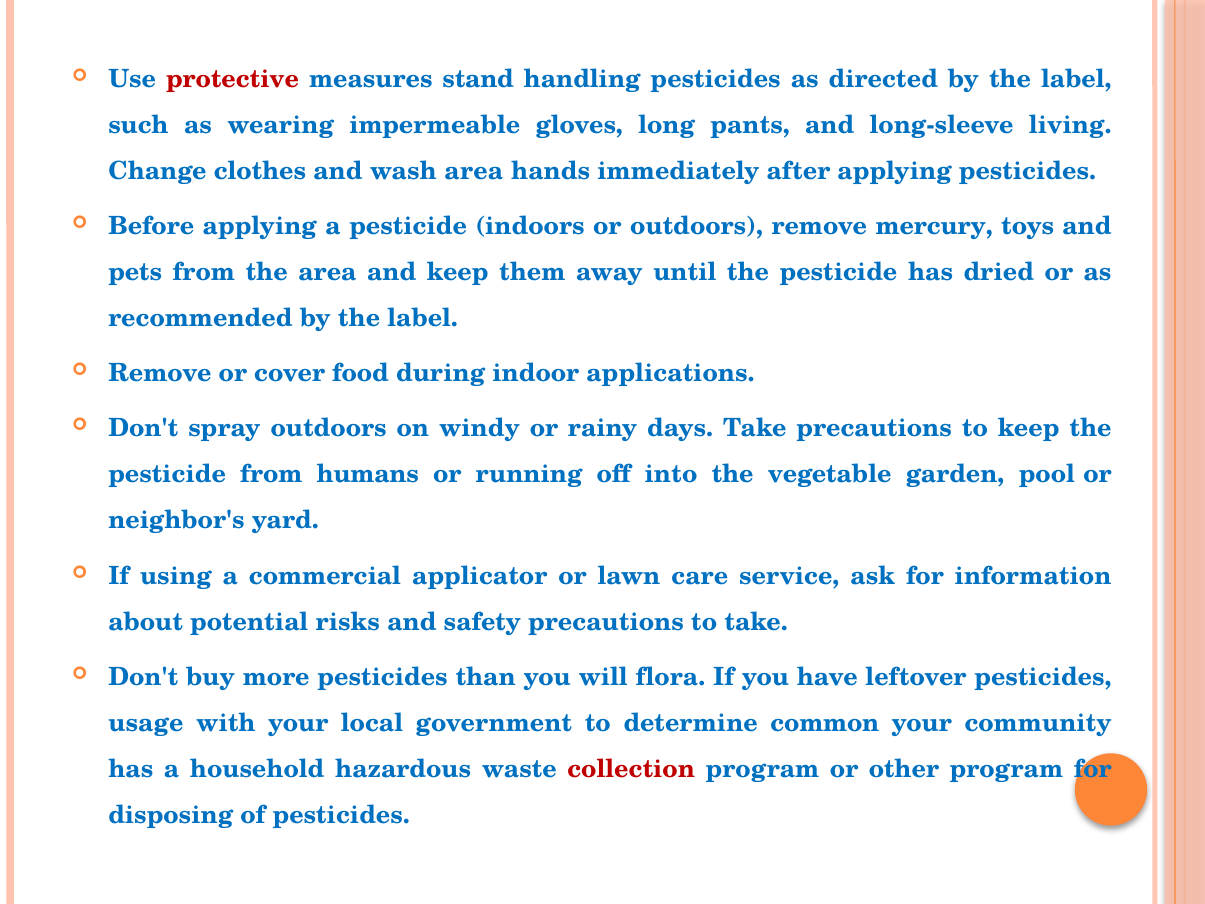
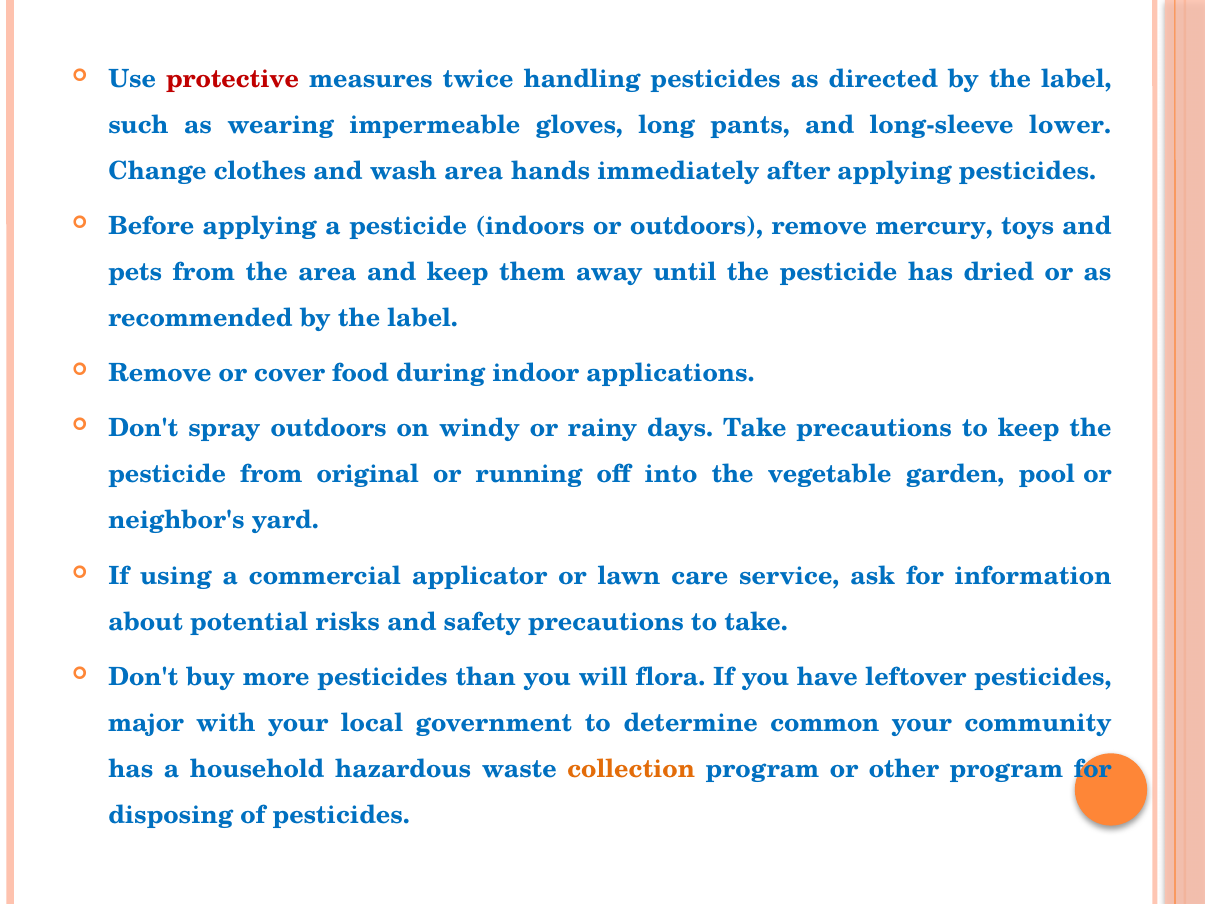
stand: stand -> twice
living: living -> lower
humans: humans -> original
usage: usage -> major
collection colour: red -> orange
